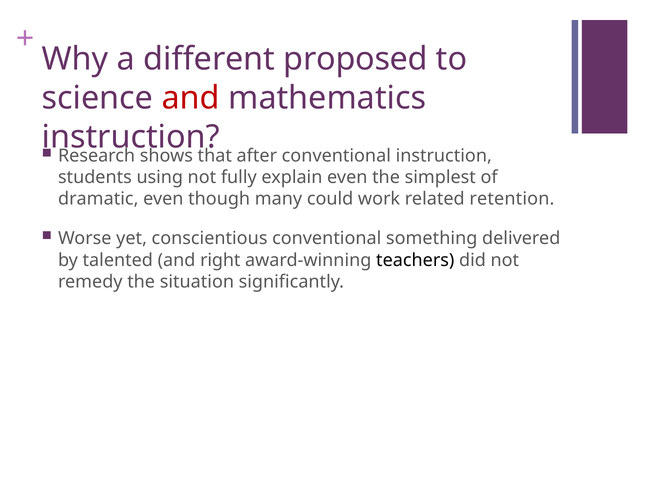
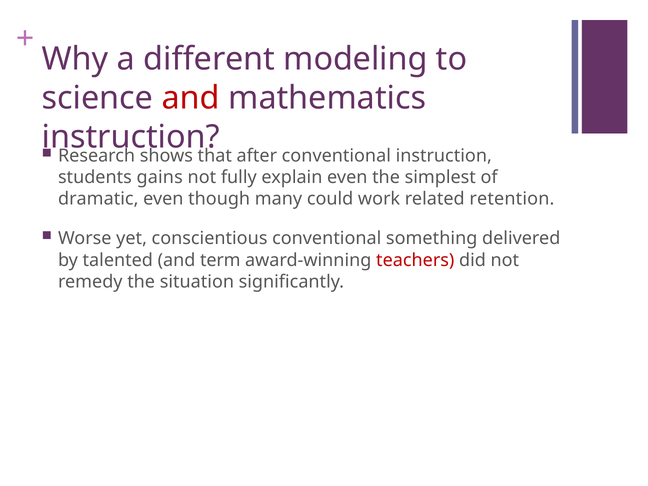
proposed: proposed -> modeling
using: using -> gains
right: right -> term
teachers colour: black -> red
